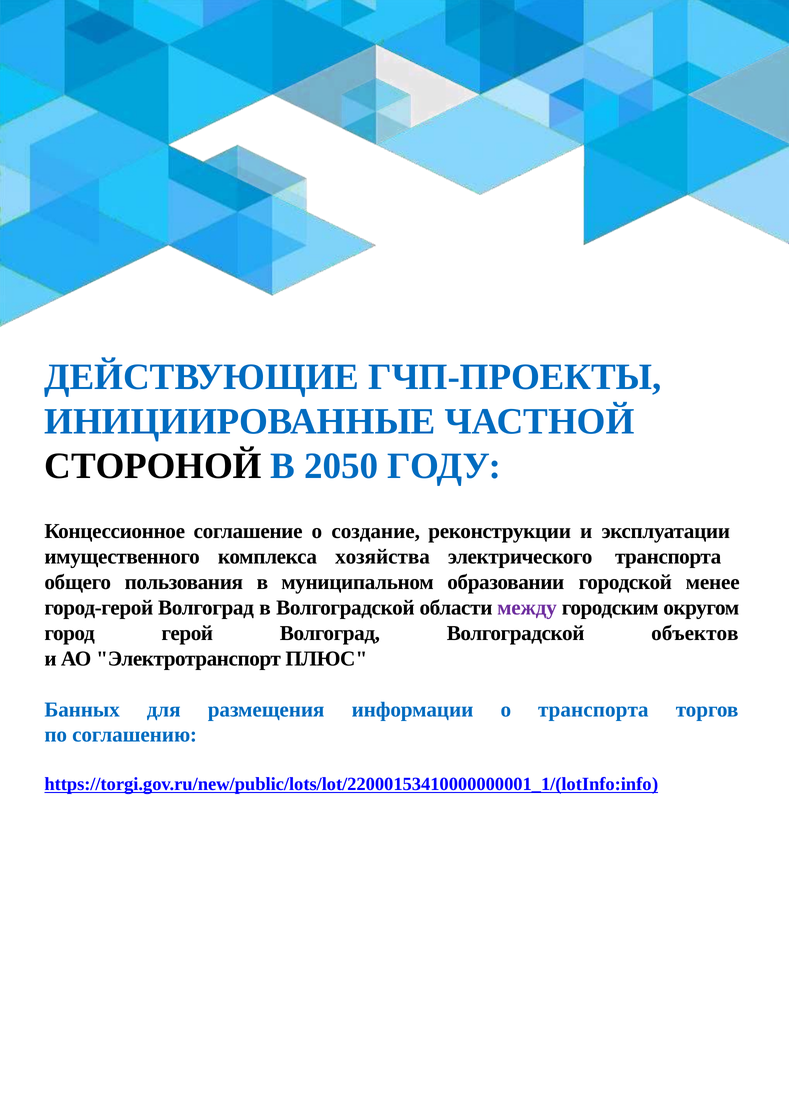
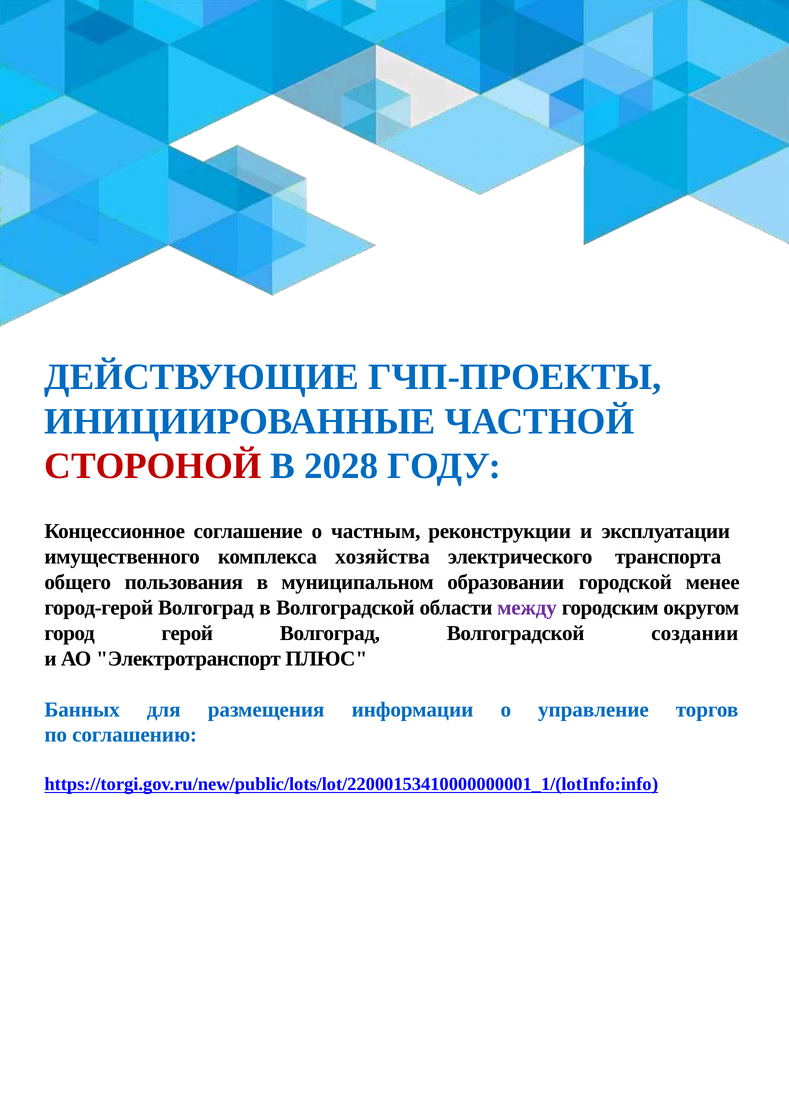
СТОРОНОЙ colour: black -> red
2050: 2050 -> 2028
создание: создание -> частным
объектов: объектов -> создании
о транспорта: транспорта -> управление
